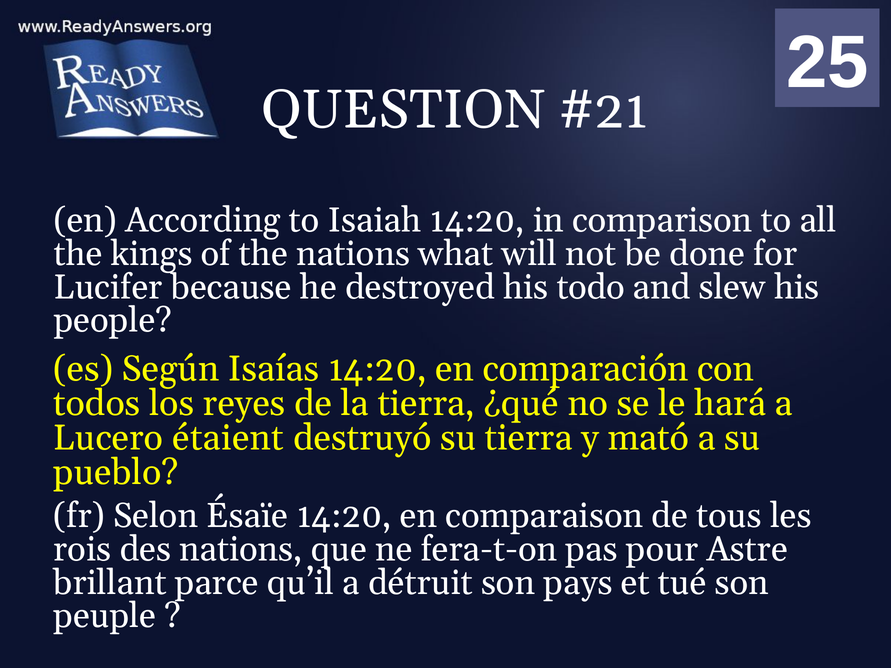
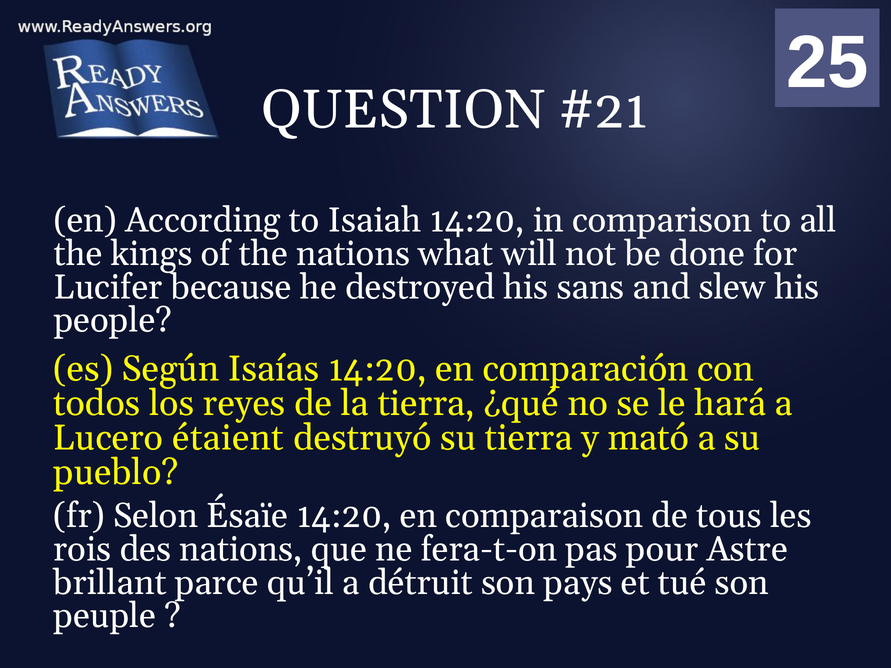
todo: todo -> sans
